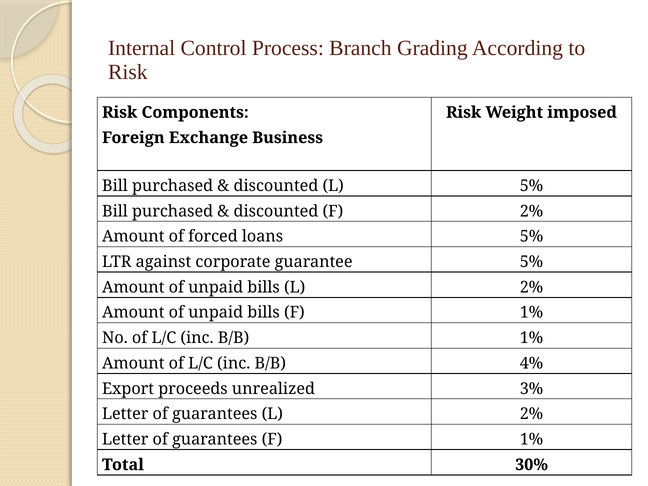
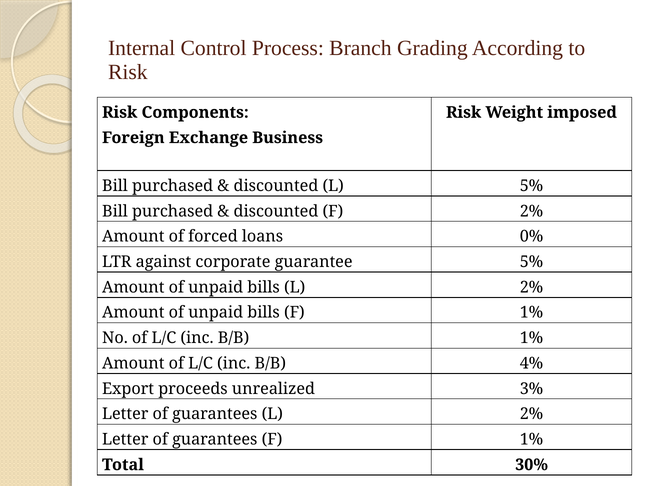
loans 5%: 5% -> 0%
